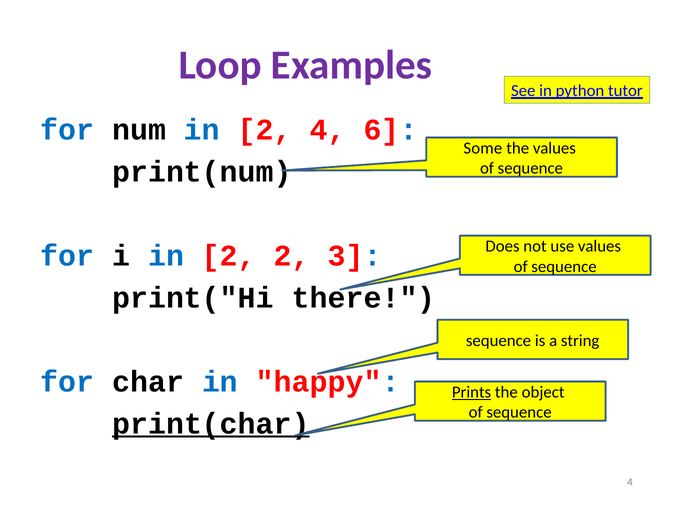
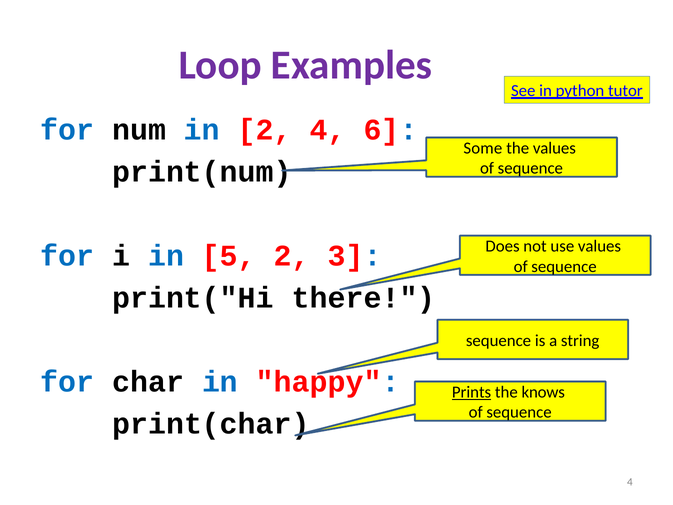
i in 2: 2 -> 5
object: object -> knows
print(char underline: present -> none
